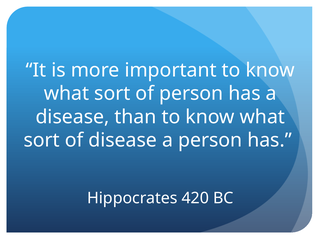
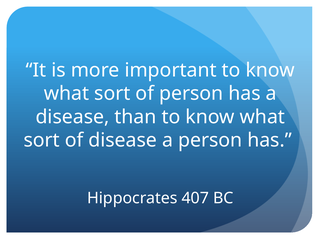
420: 420 -> 407
